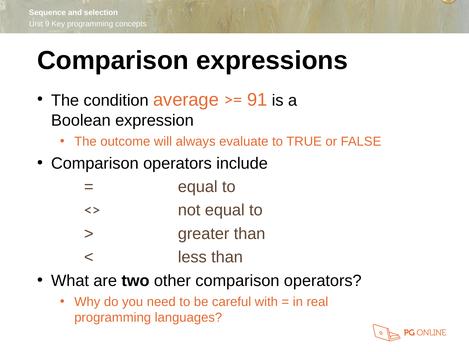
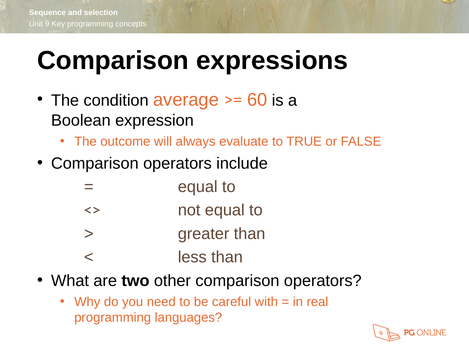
91: 91 -> 60
